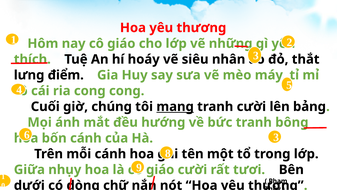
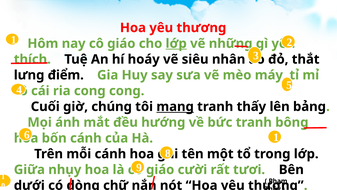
lớp at (176, 43) underline: none -> present
tranh cười: cười -> thấy
3 at (276, 137): 3 -> 1
